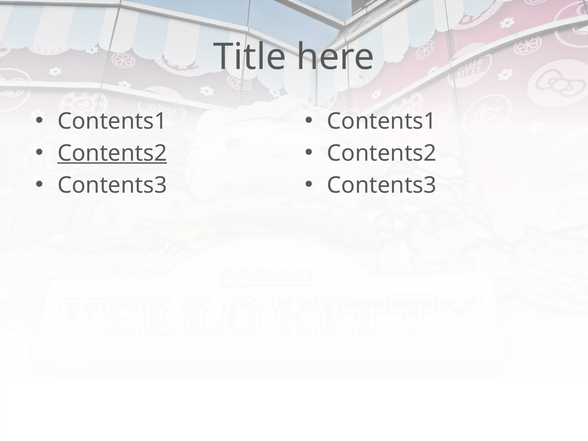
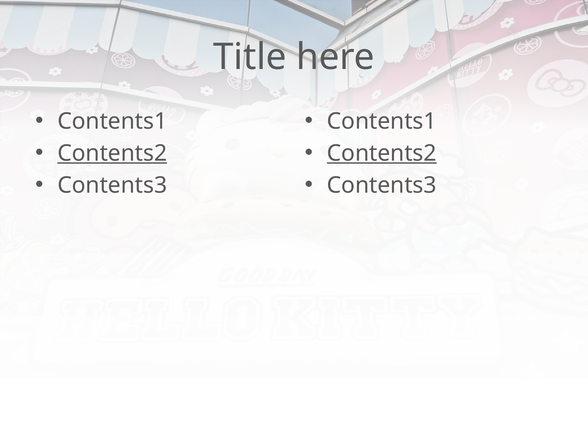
Contents2 at (382, 153) underline: none -> present
